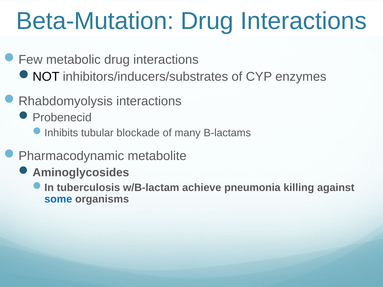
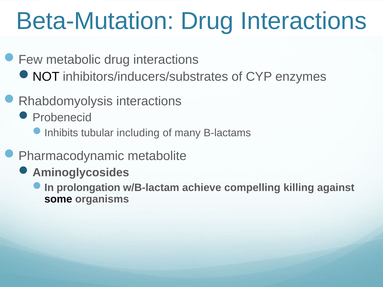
blockade: blockade -> including
tuberculosis: tuberculosis -> prolongation
pneumonia: pneumonia -> compelling
some colour: blue -> black
